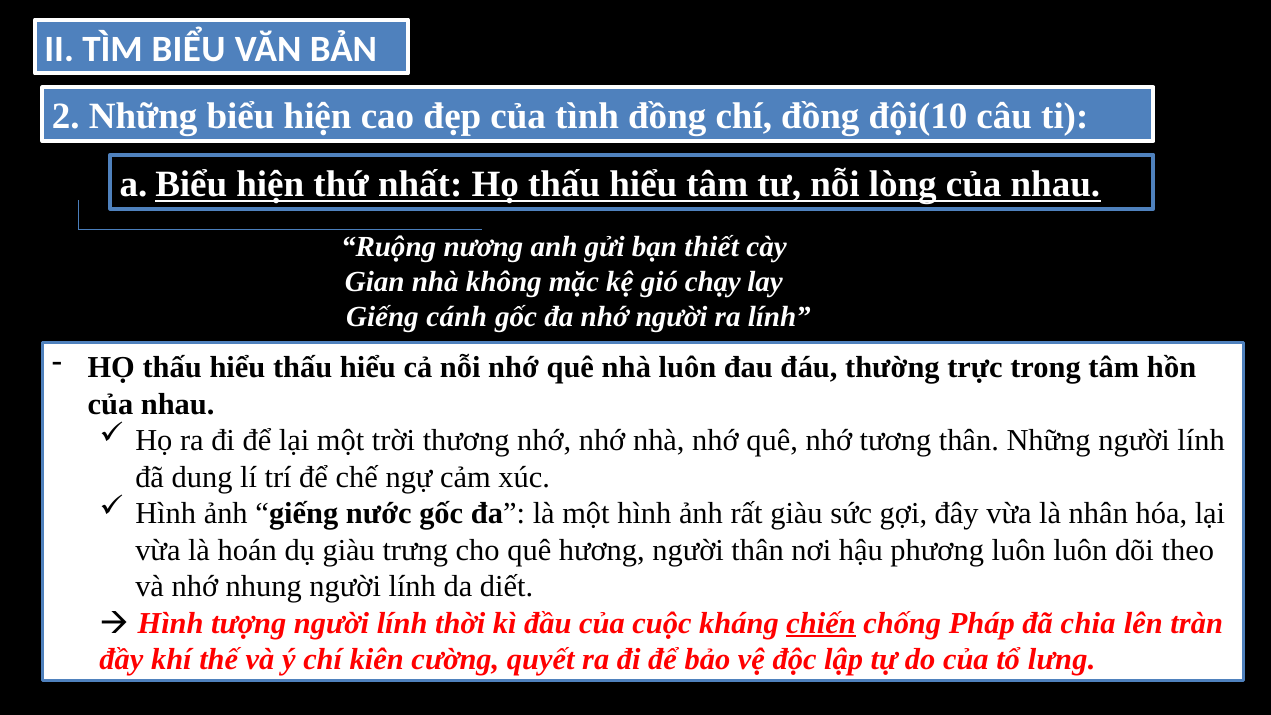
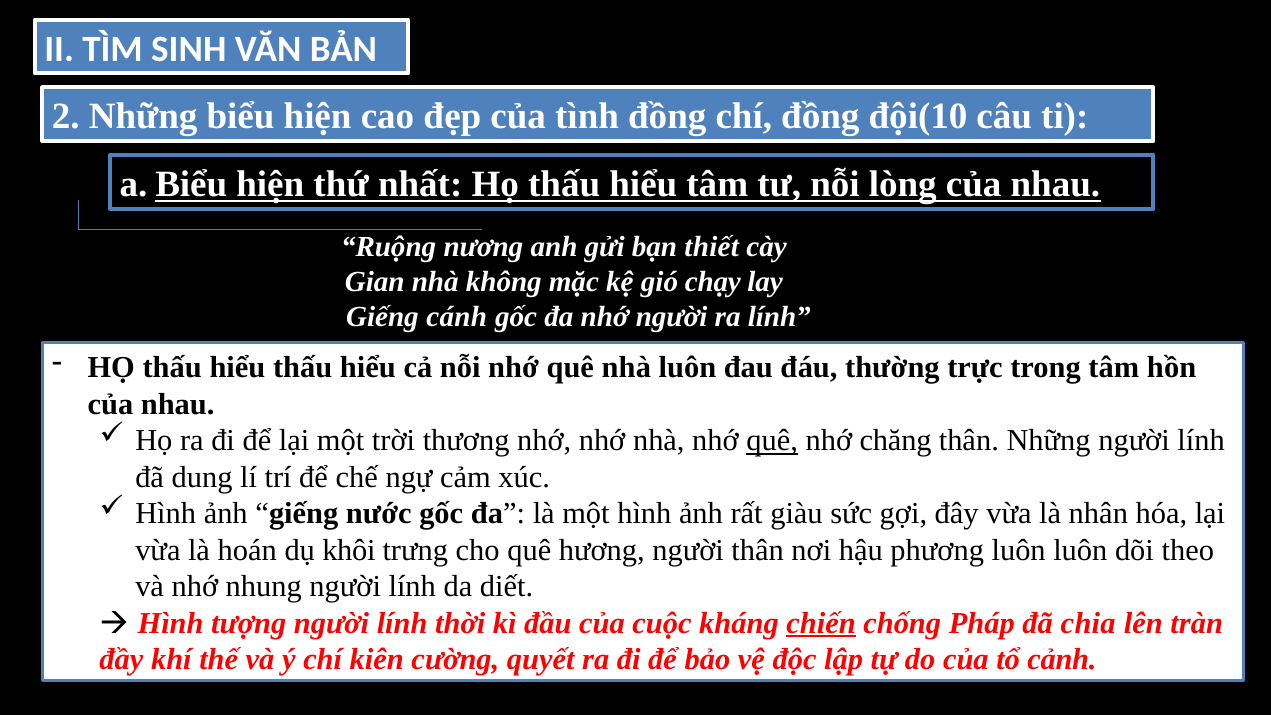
TÌM BIỂU: BIỂU -> SINH
quê at (772, 441) underline: none -> present
tương: tương -> chăng
dụ giàu: giàu -> khôi
lưng: lưng -> cảnh
